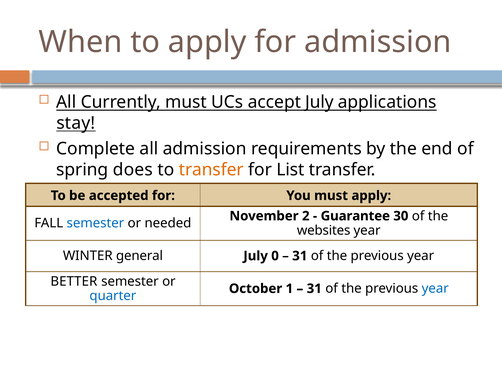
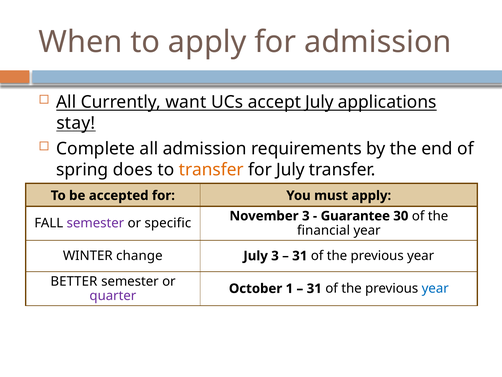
Currently must: must -> want
for List: List -> July
semester at (95, 223) colour: blue -> purple
needed: needed -> specific
November 2: 2 -> 3
websites: websites -> financial
general: general -> change
July 0: 0 -> 3
quarter colour: blue -> purple
